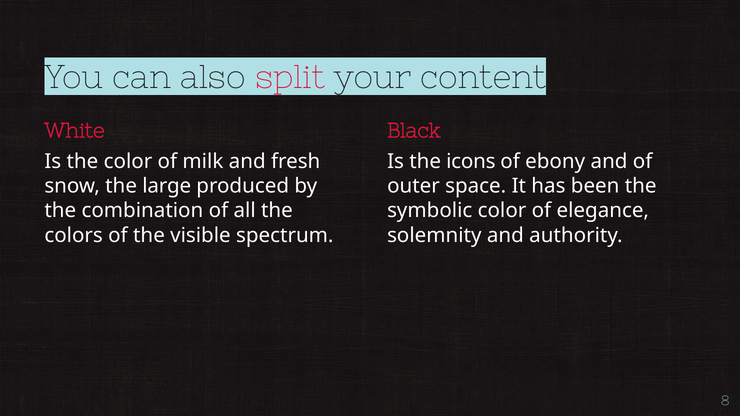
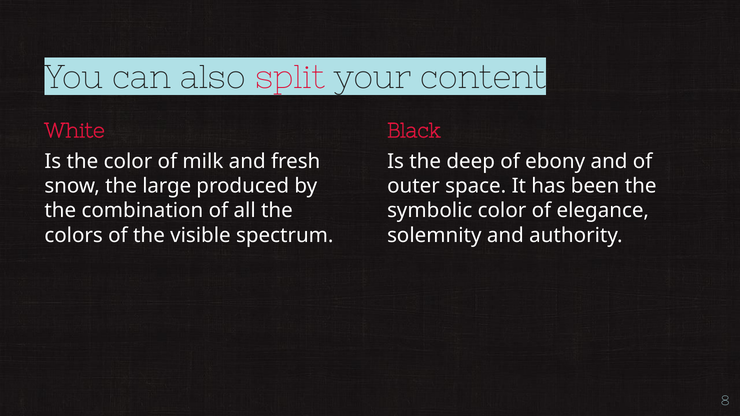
icons: icons -> deep
